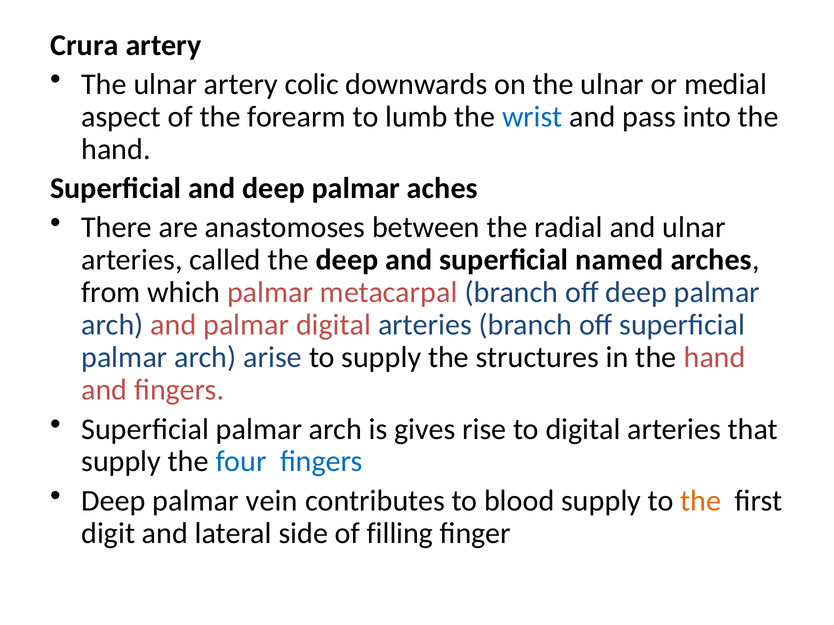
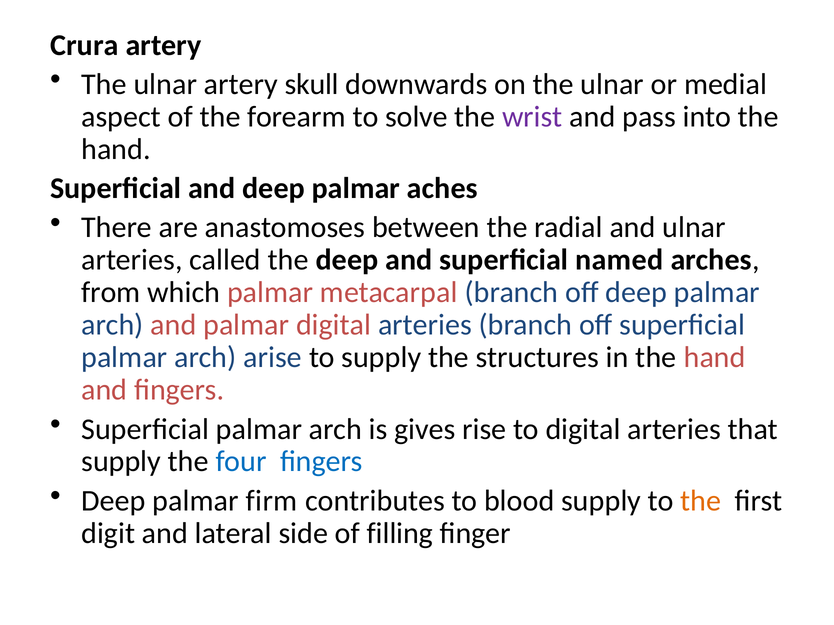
colic: colic -> skull
lumb: lumb -> solve
wrist colour: blue -> purple
vein: vein -> firm
